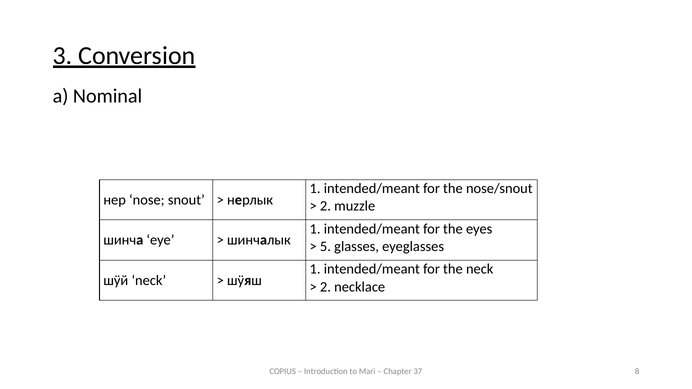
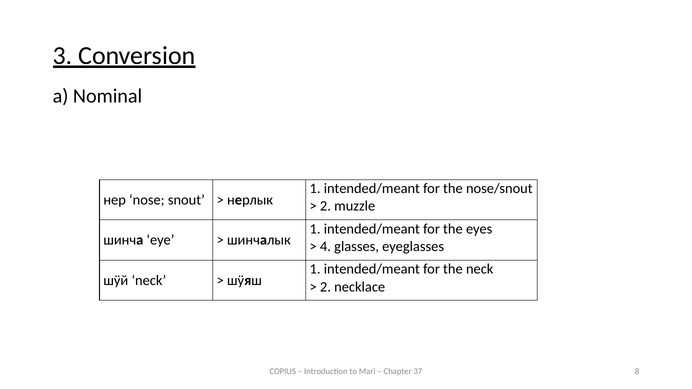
5: 5 -> 4
